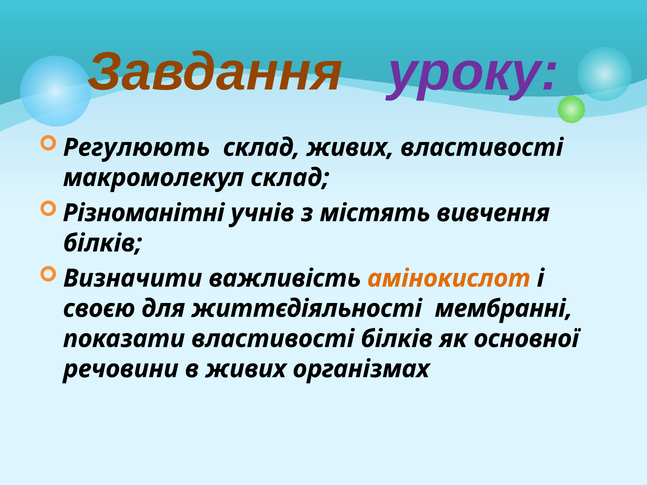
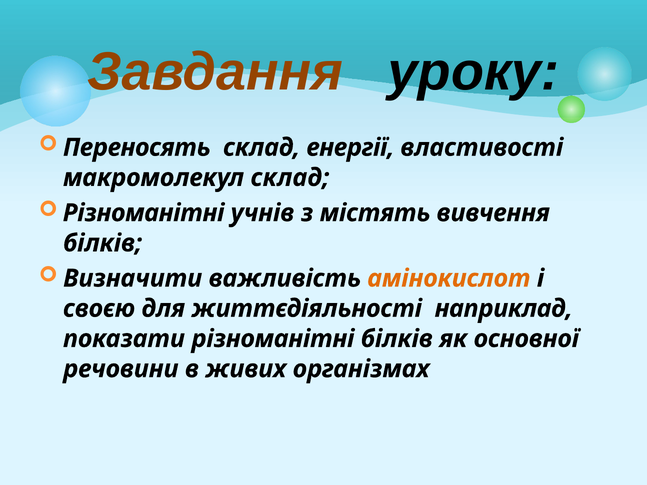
уроку colour: purple -> black
Регулюють: Регулюють -> Переносять
склад живих: живих -> енергії
мембранні: мембранні -> наприклад
показати властивості: властивості -> різноманітні
